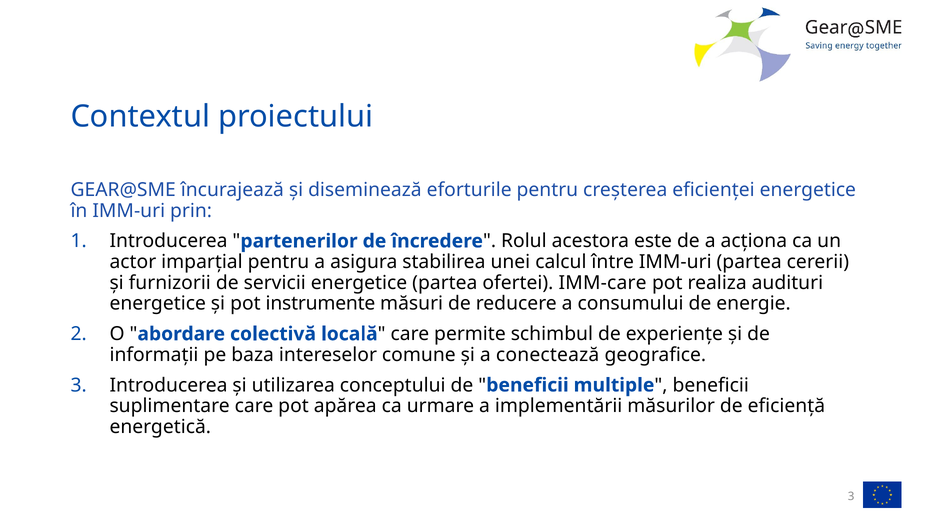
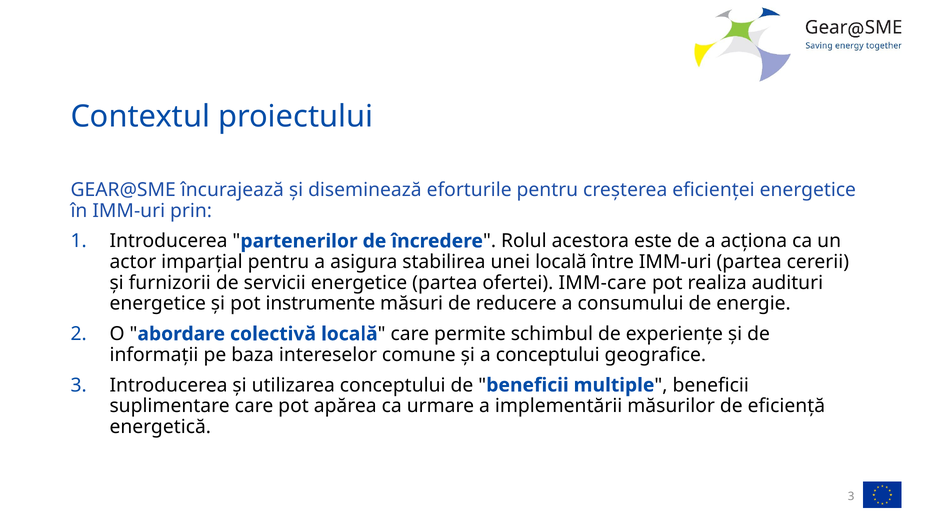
unei calcul: calcul -> locală
a conectează: conectează -> conceptului
